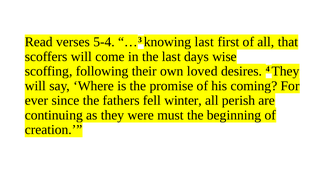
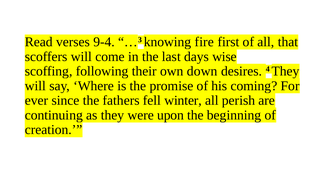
5-4: 5-4 -> 9-4
knowing last: last -> fire
loved: loved -> down
must: must -> upon
